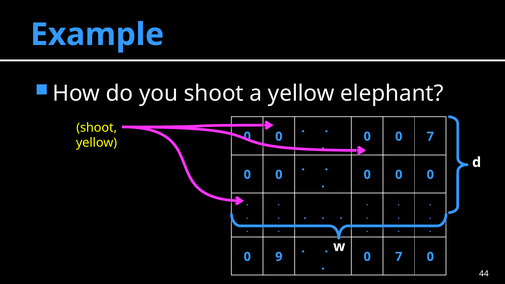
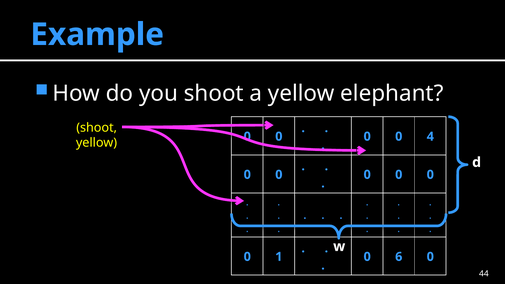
7 at (430, 137): 7 -> 4
9: 9 -> 1
7 at (399, 257): 7 -> 6
